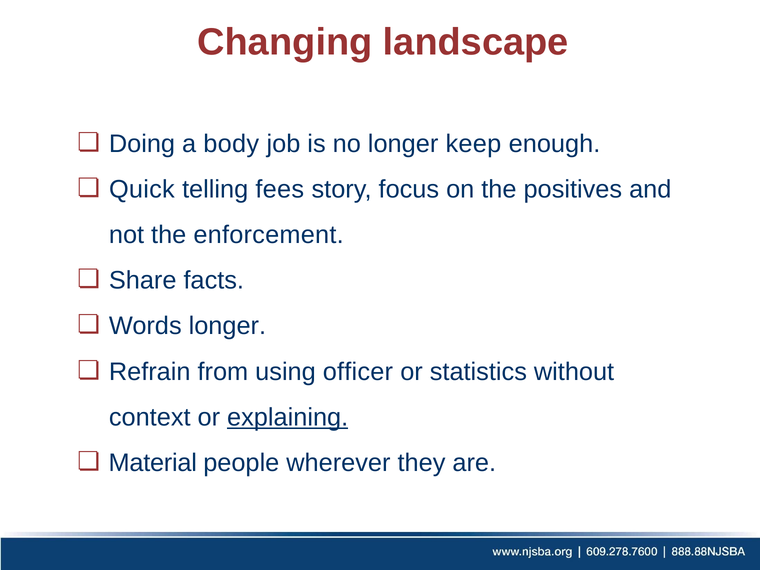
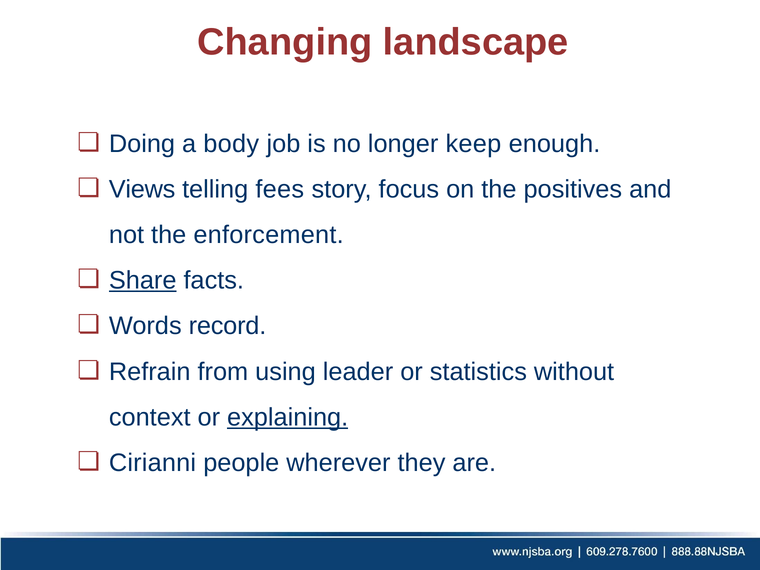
Quick: Quick -> Views
Share underline: none -> present
Words longer: longer -> record
officer: officer -> leader
Material: Material -> Cirianni
